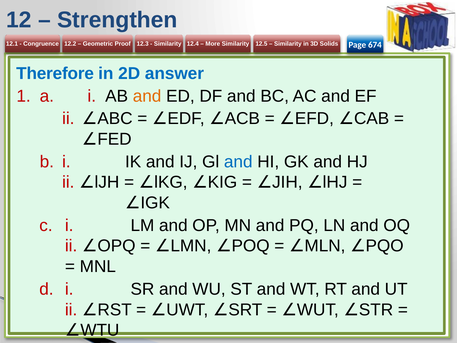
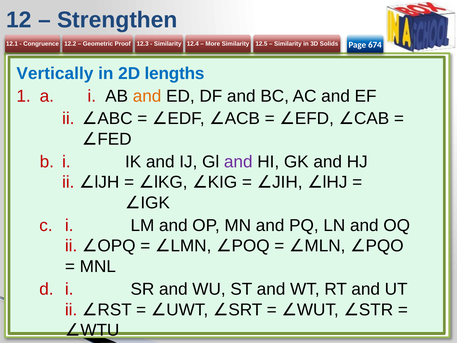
Therefore: Therefore -> Vertically
answer: answer -> lengths
and at (238, 162) colour: blue -> purple
